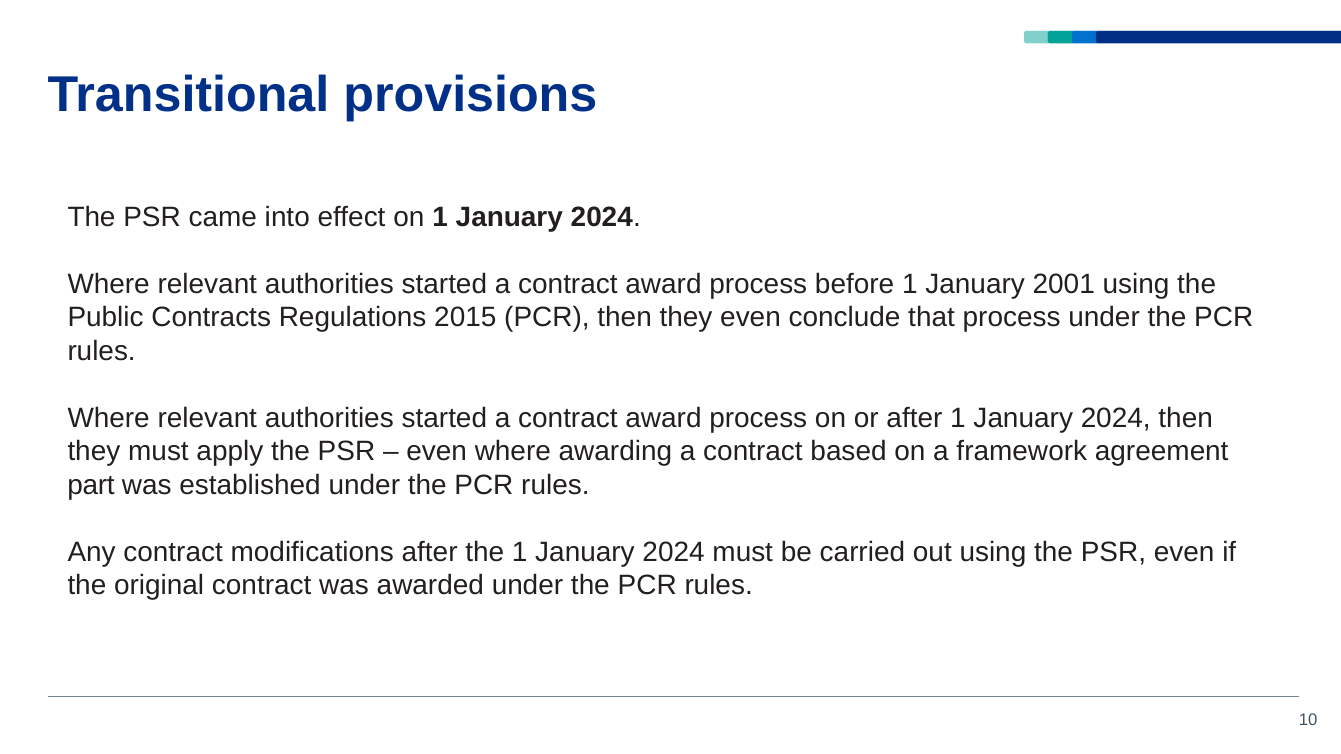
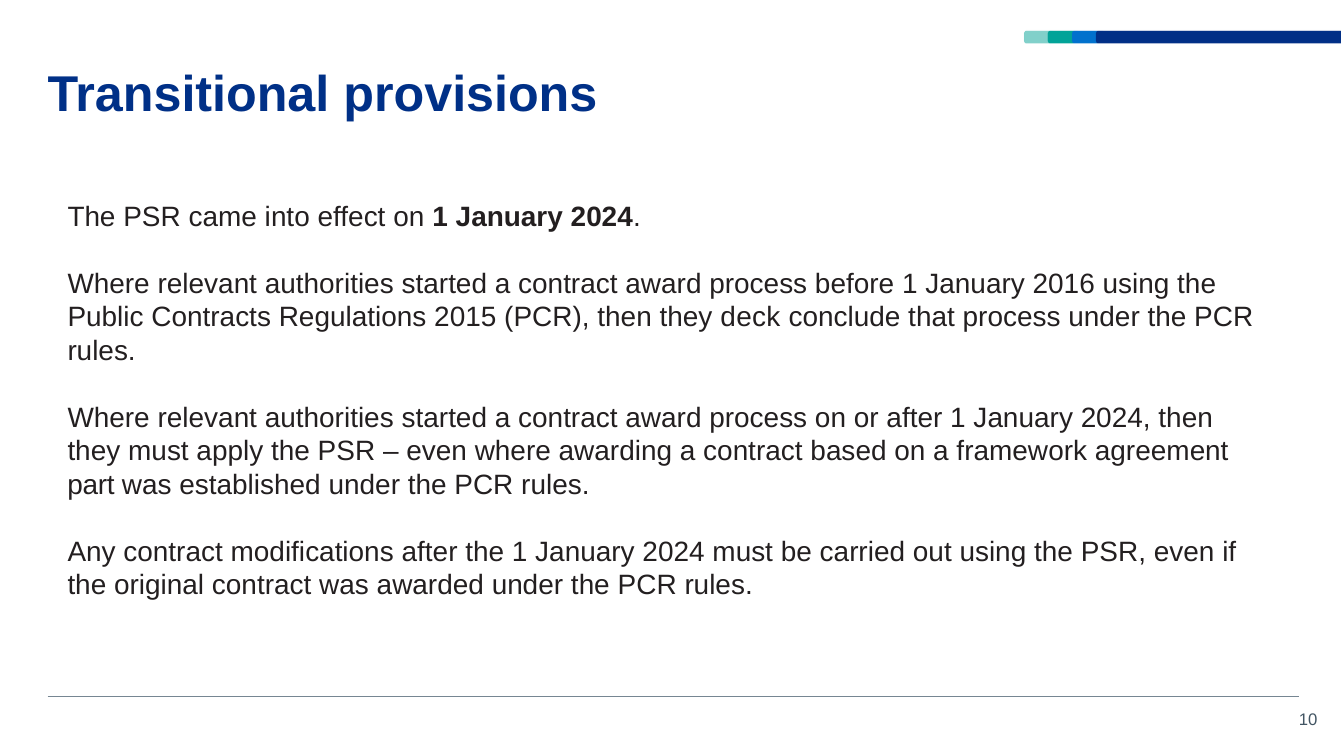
2001: 2001 -> 2016
they even: even -> deck
